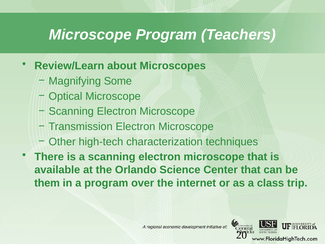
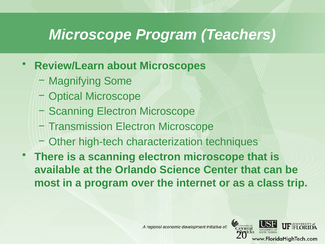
them: them -> most
